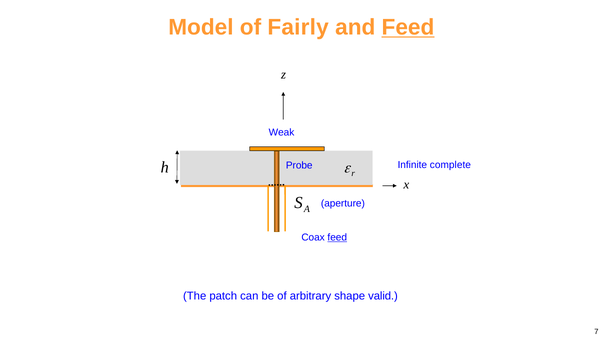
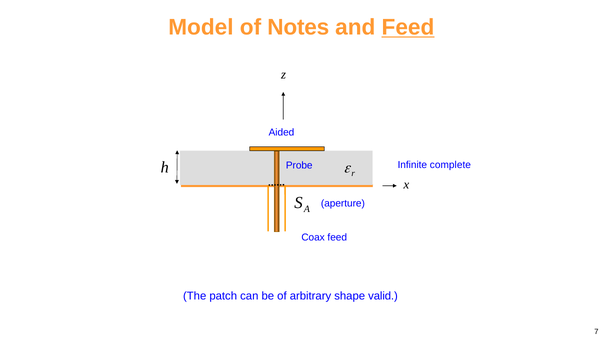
Fairly: Fairly -> Notes
Weak: Weak -> Aided
feed at (337, 238) underline: present -> none
